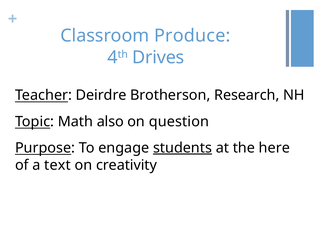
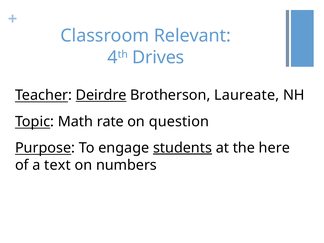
Produce: Produce -> Relevant
Deirdre underline: none -> present
Research: Research -> Laureate
also: also -> rate
creativity: creativity -> numbers
